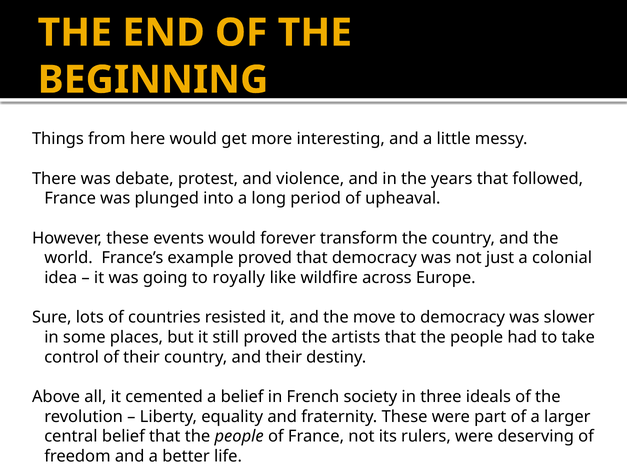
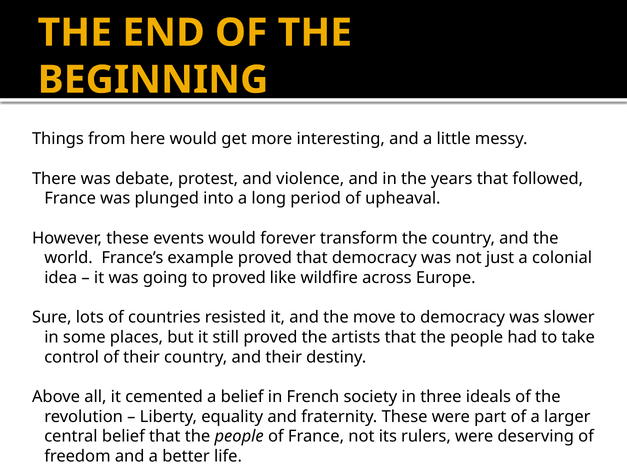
to royally: royally -> proved
